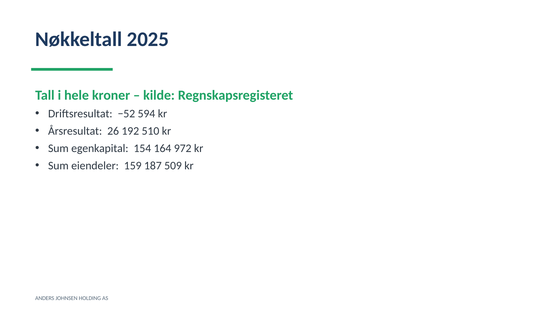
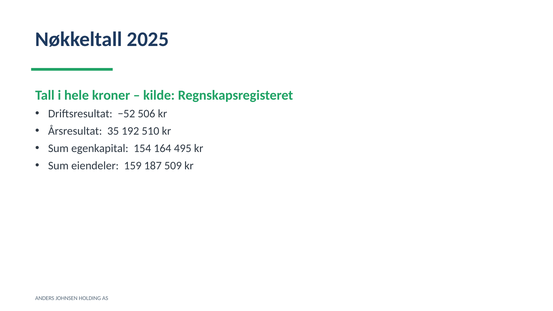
594: 594 -> 506
26: 26 -> 35
972: 972 -> 495
